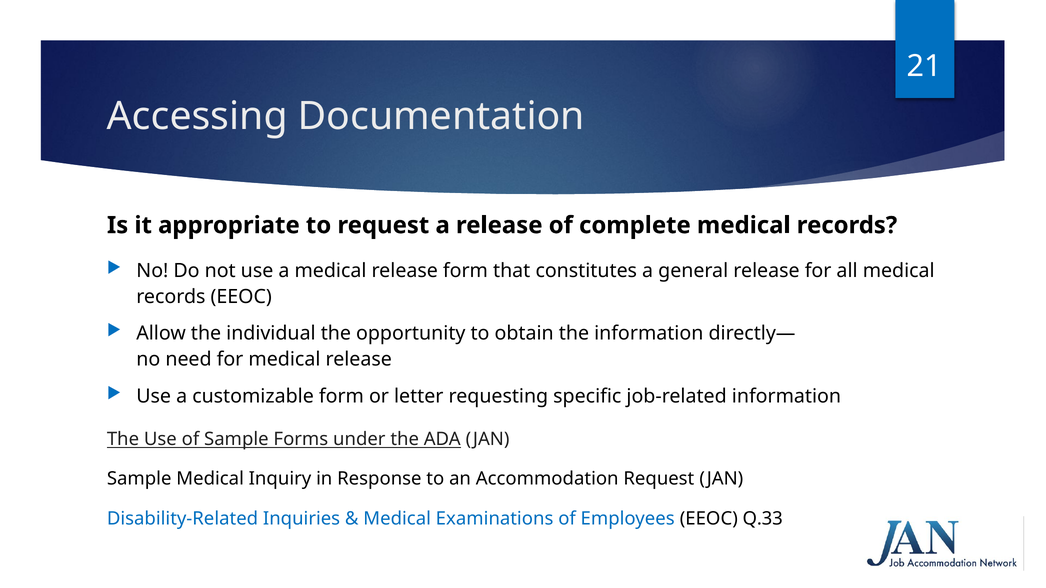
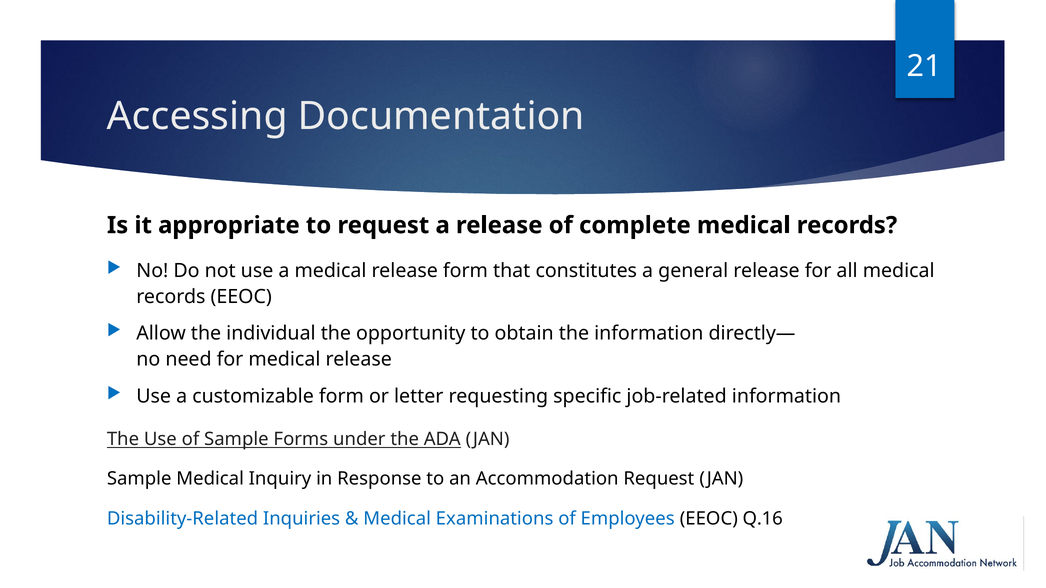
Q.33: Q.33 -> Q.16
